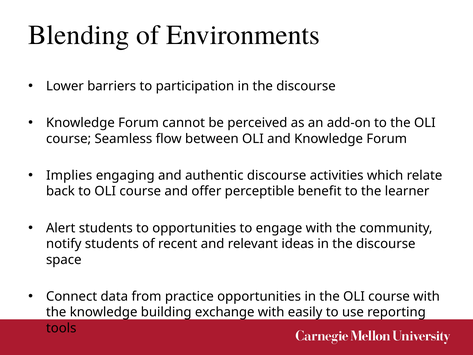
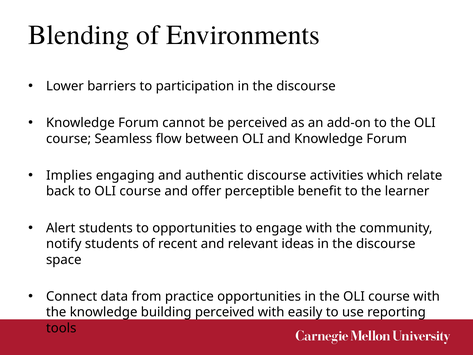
building exchange: exchange -> perceived
